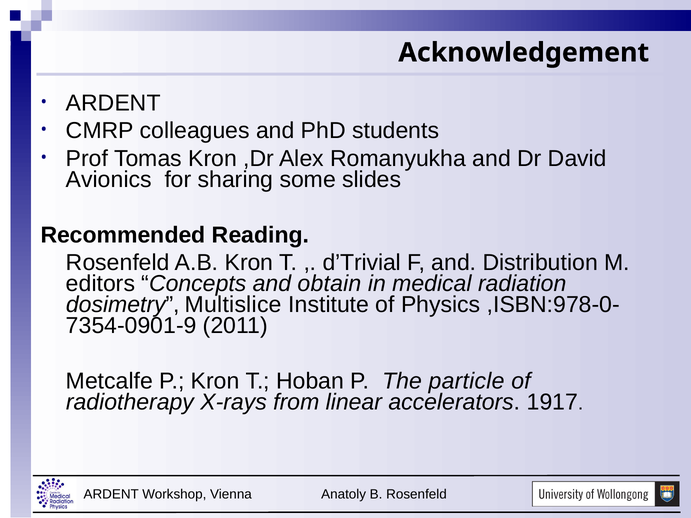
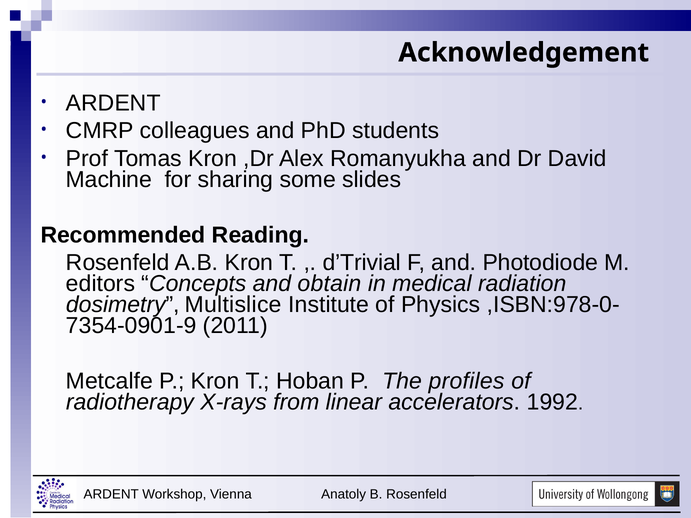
Avionics: Avionics -> Machine
Distribution: Distribution -> Photodiode
particle: particle -> profiles
1917: 1917 -> 1992
